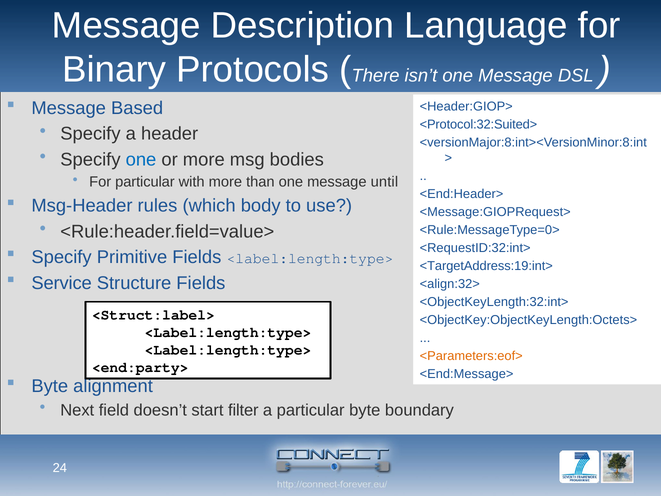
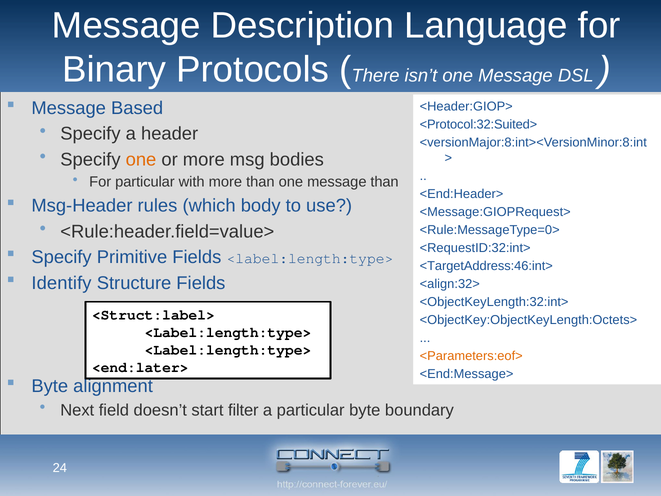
one at (141, 160) colour: blue -> orange
message until: until -> than
<TargetAddress:19:int>: <TargetAddress:19:int> -> <TargetAddress:46:int>
Service: Service -> Identify
<end:party>: <end:party> -> <end:later>
